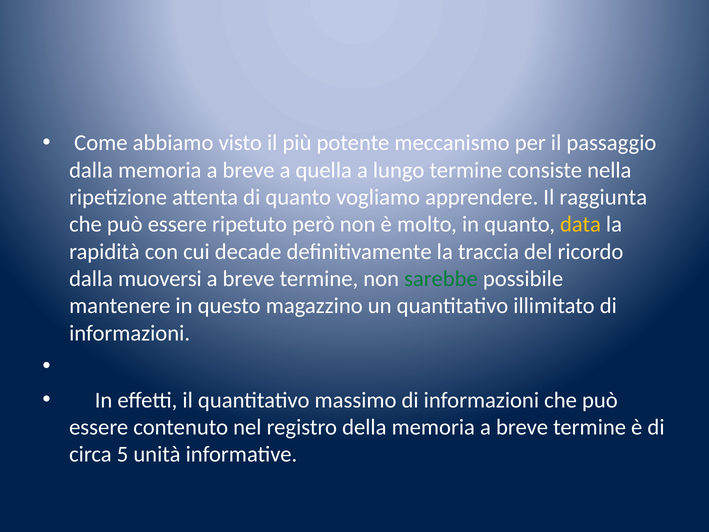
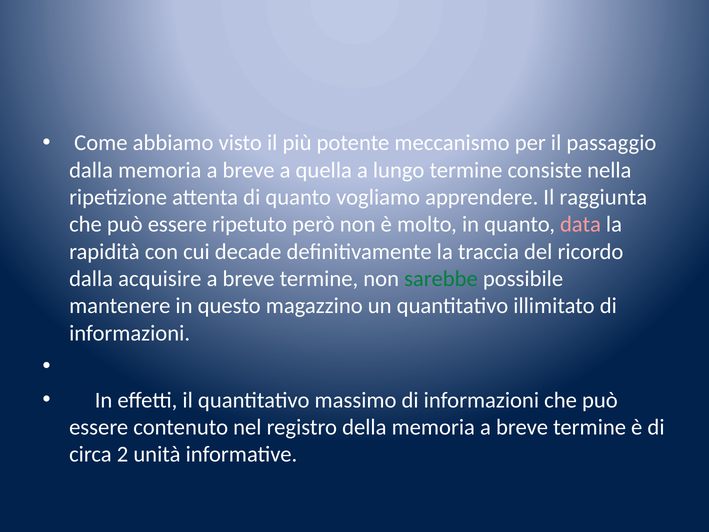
data colour: yellow -> pink
muoversi: muoversi -> acquisire
5: 5 -> 2
